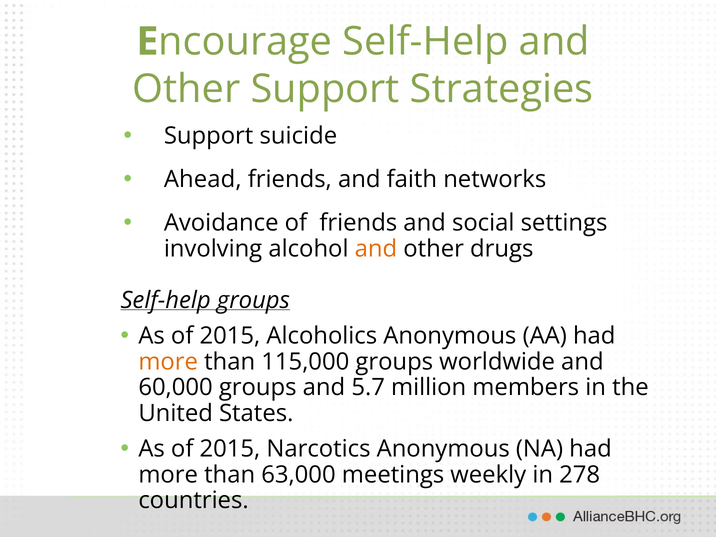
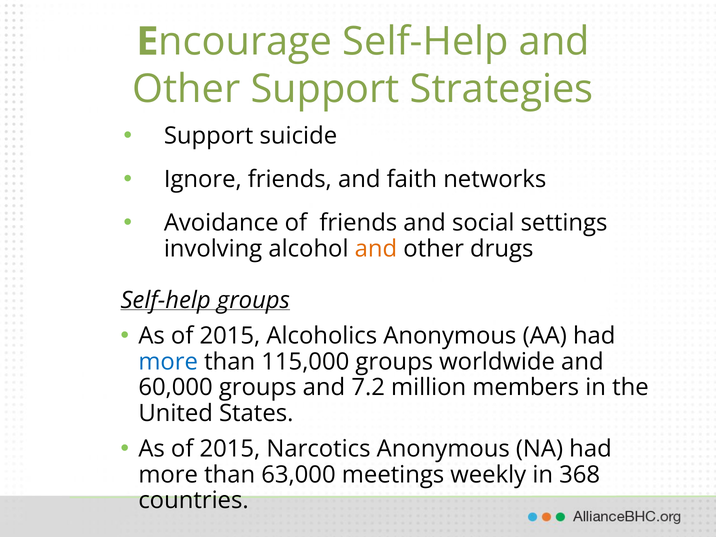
Ahead: Ahead -> Ignore
more at (168, 362) colour: orange -> blue
5.7: 5.7 -> 7.2
278: 278 -> 368
